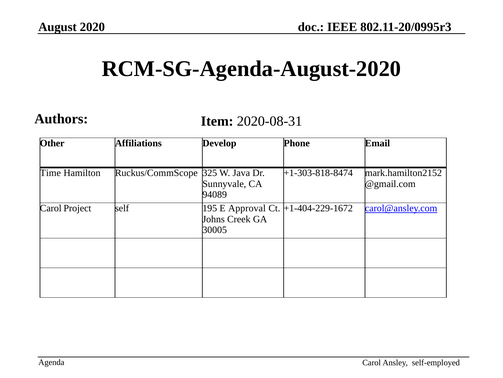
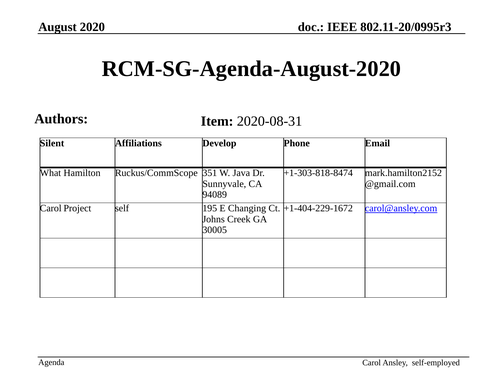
Other: Other -> Silent
Time: Time -> What
325: 325 -> 351
Approval: Approval -> Changing
